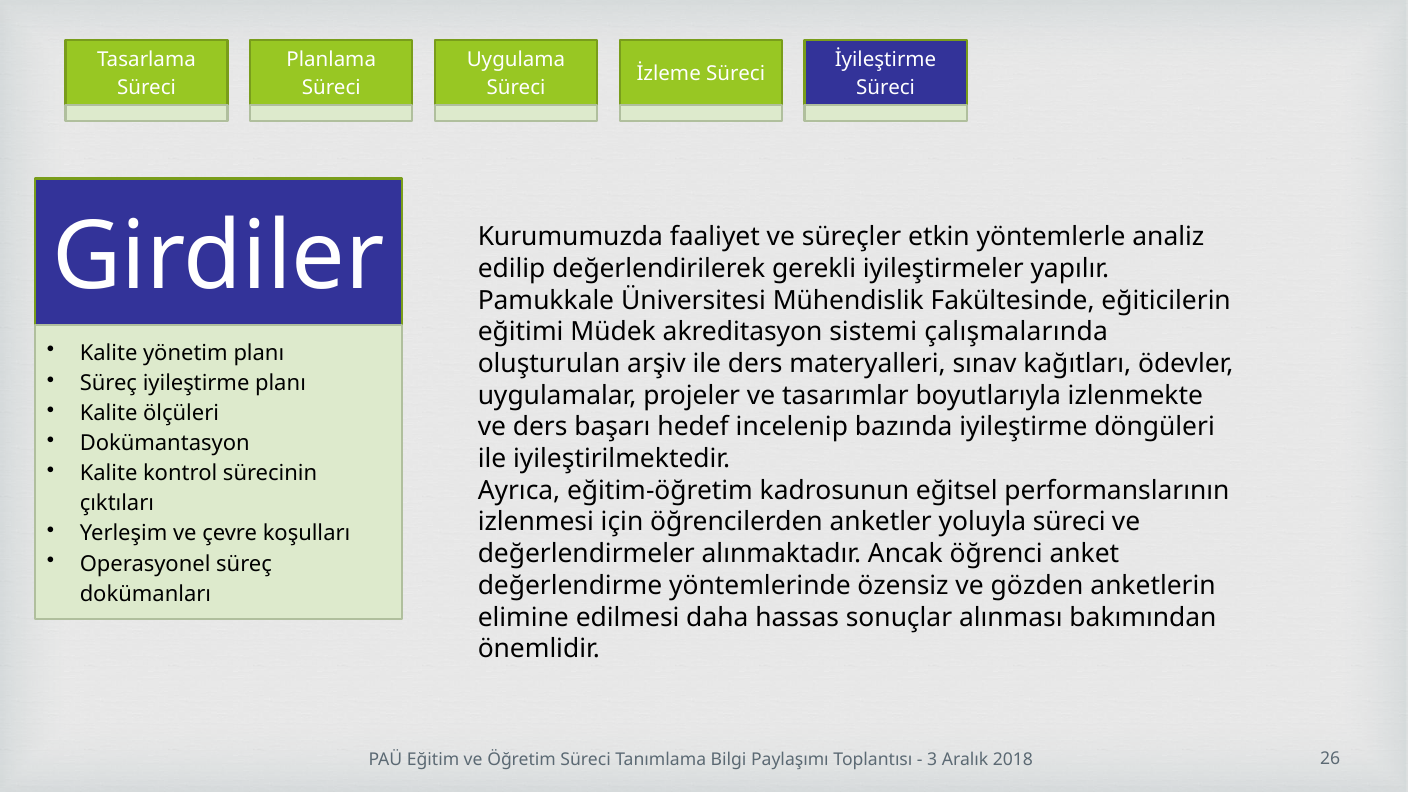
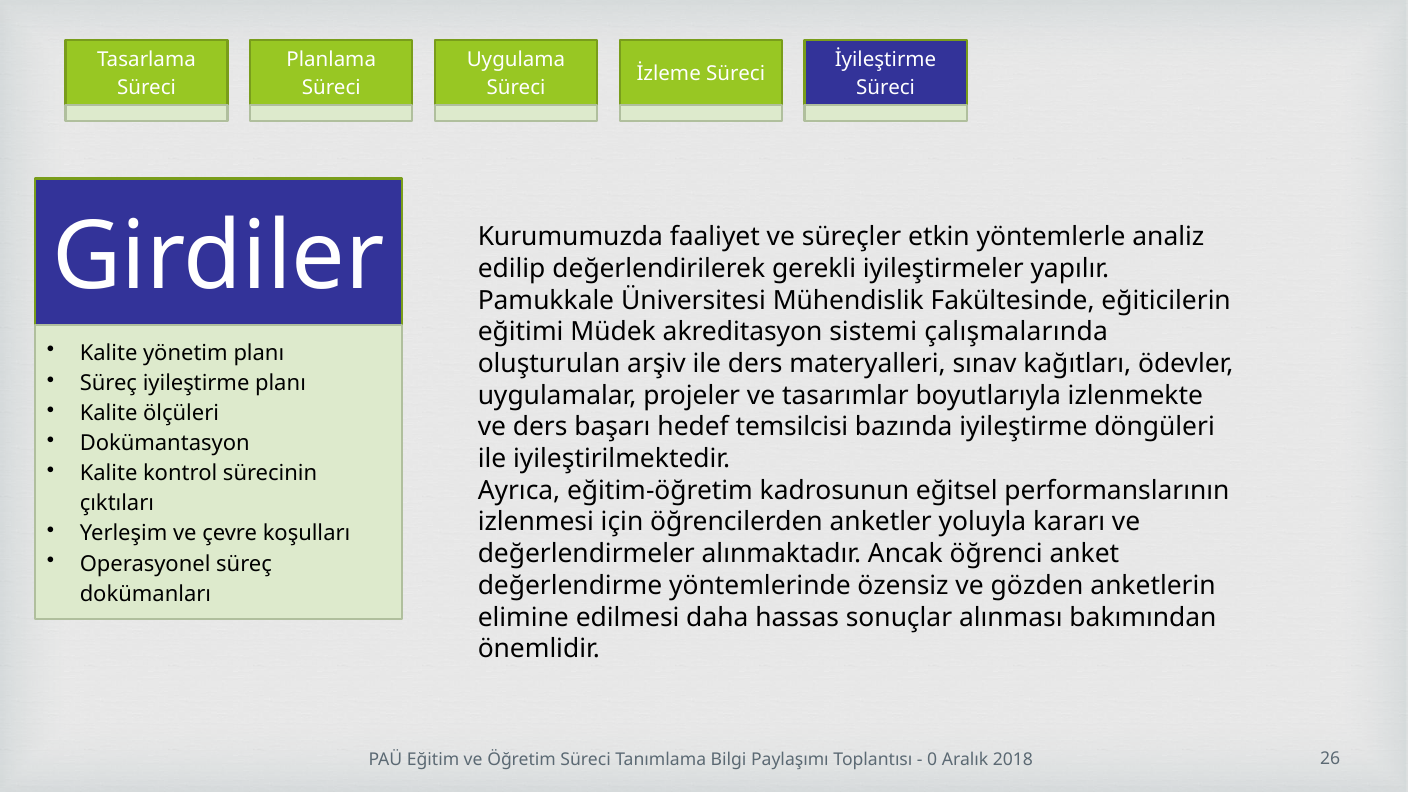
incelenip: incelenip -> temsilcisi
yoluyla süreci: süreci -> kararı
3: 3 -> 0
